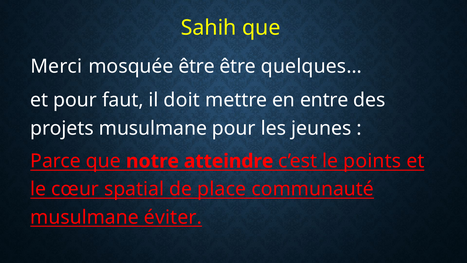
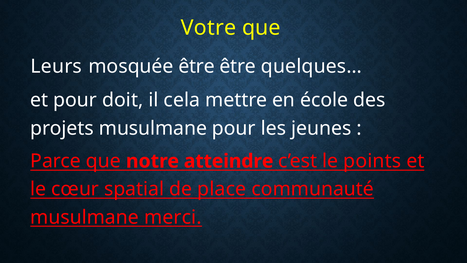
Sahih: Sahih -> Votre
Merci: Merci -> Leurs
faut: faut -> doit
doit: doit -> cela
entre: entre -> école
éviter: éviter -> merci
